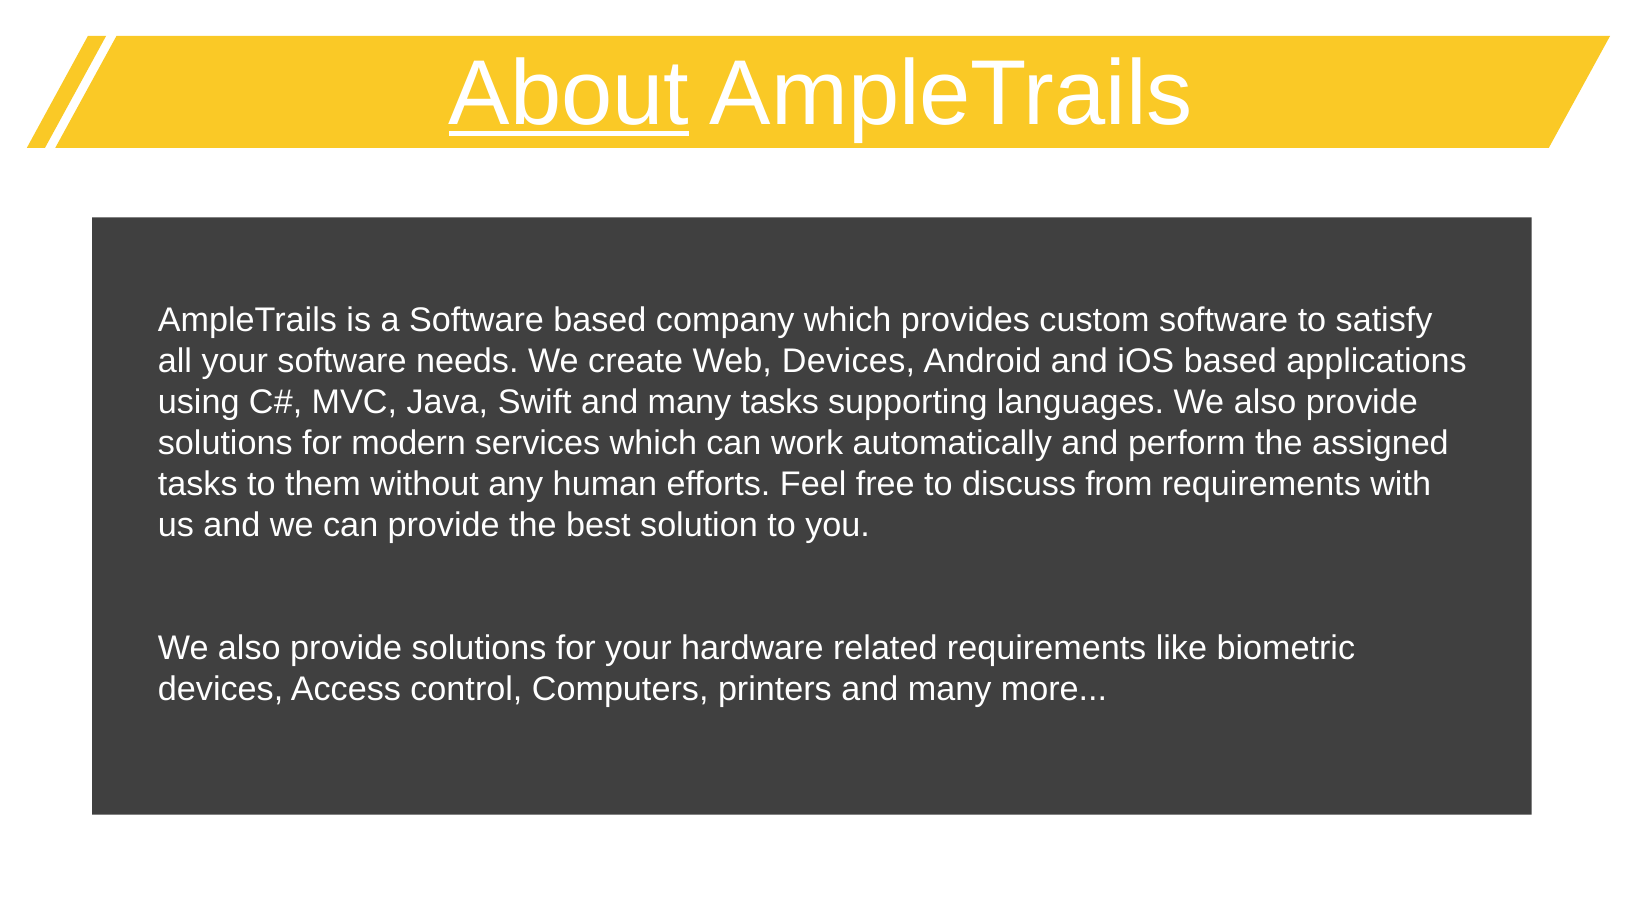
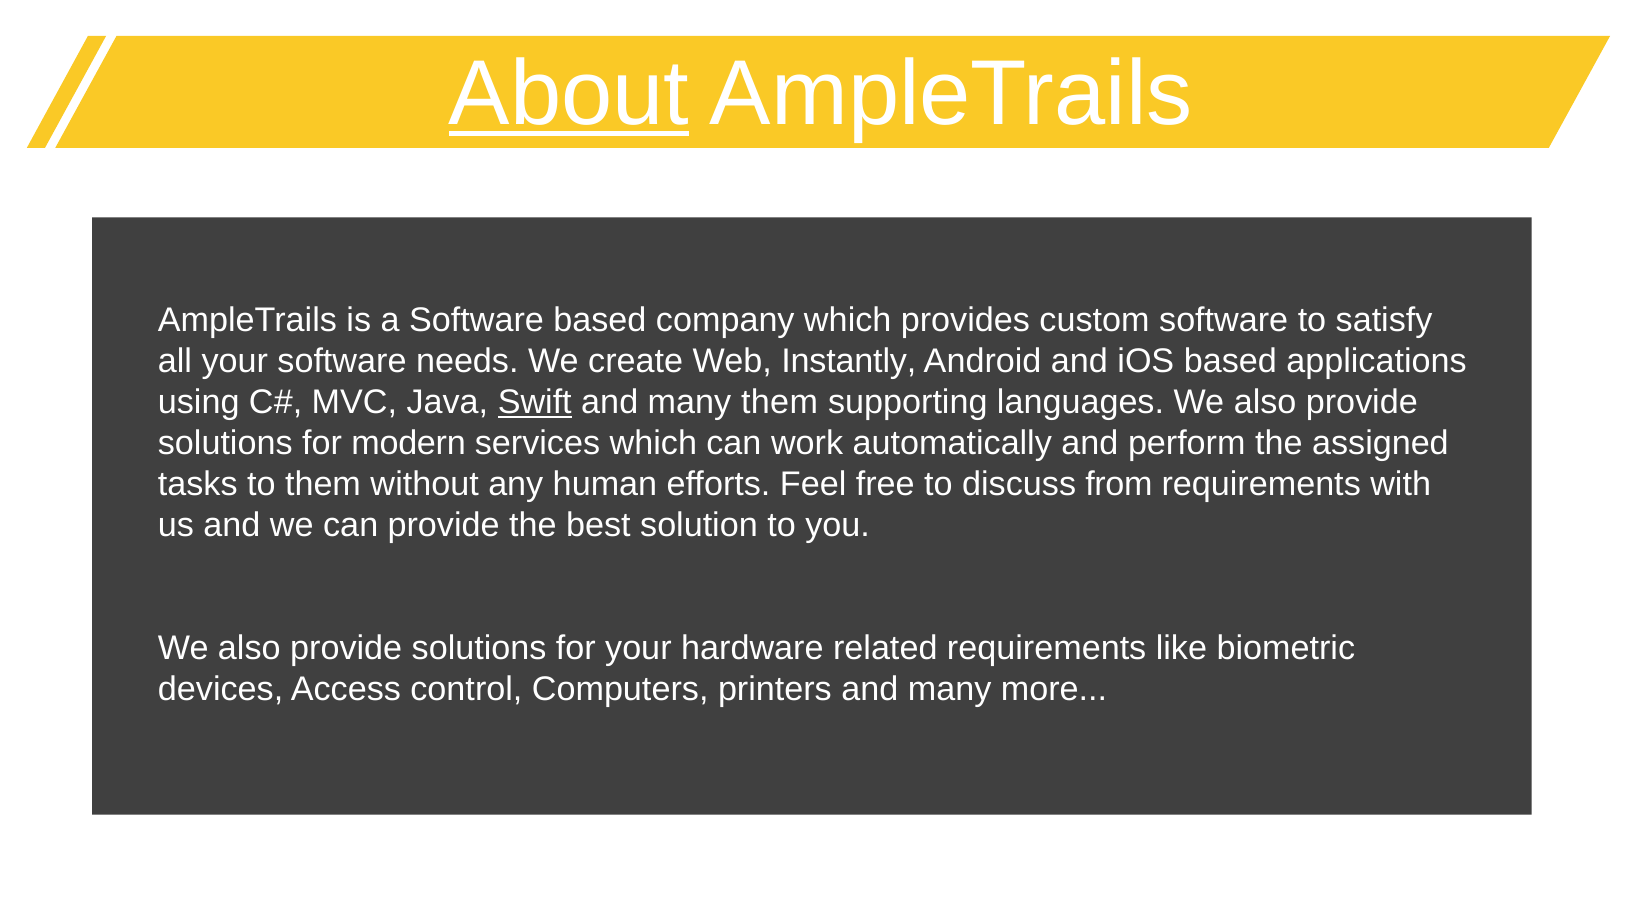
Web Devices: Devices -> Instantly
Swift underline: none -> present
many tasks: tasks -> them
